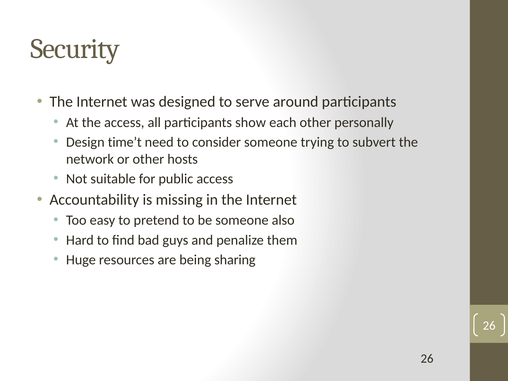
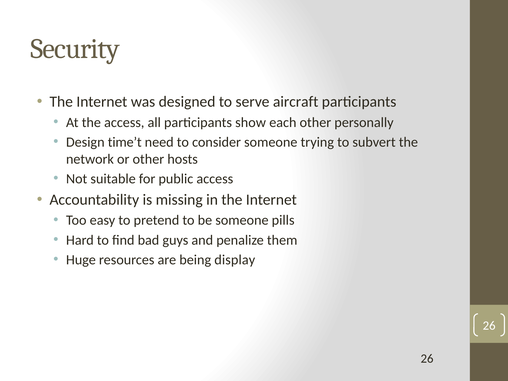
around: around -> aircraft
also: also -> pills
sharing: sharing -> display
